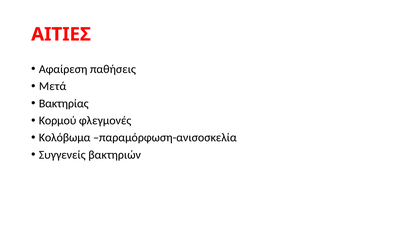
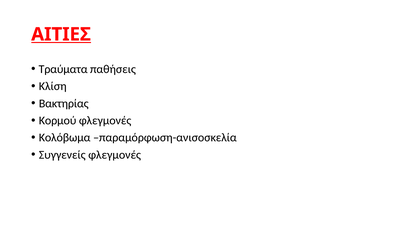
ΑΙΤΙΕΣ underline: none -> present
Αφαίρεση: Αφαίρεση -> Τραύματα
Μετά: Μετά -> Κλίση
Συγγενείς βακτηριών: βακτηριών -> φλεγμονές
